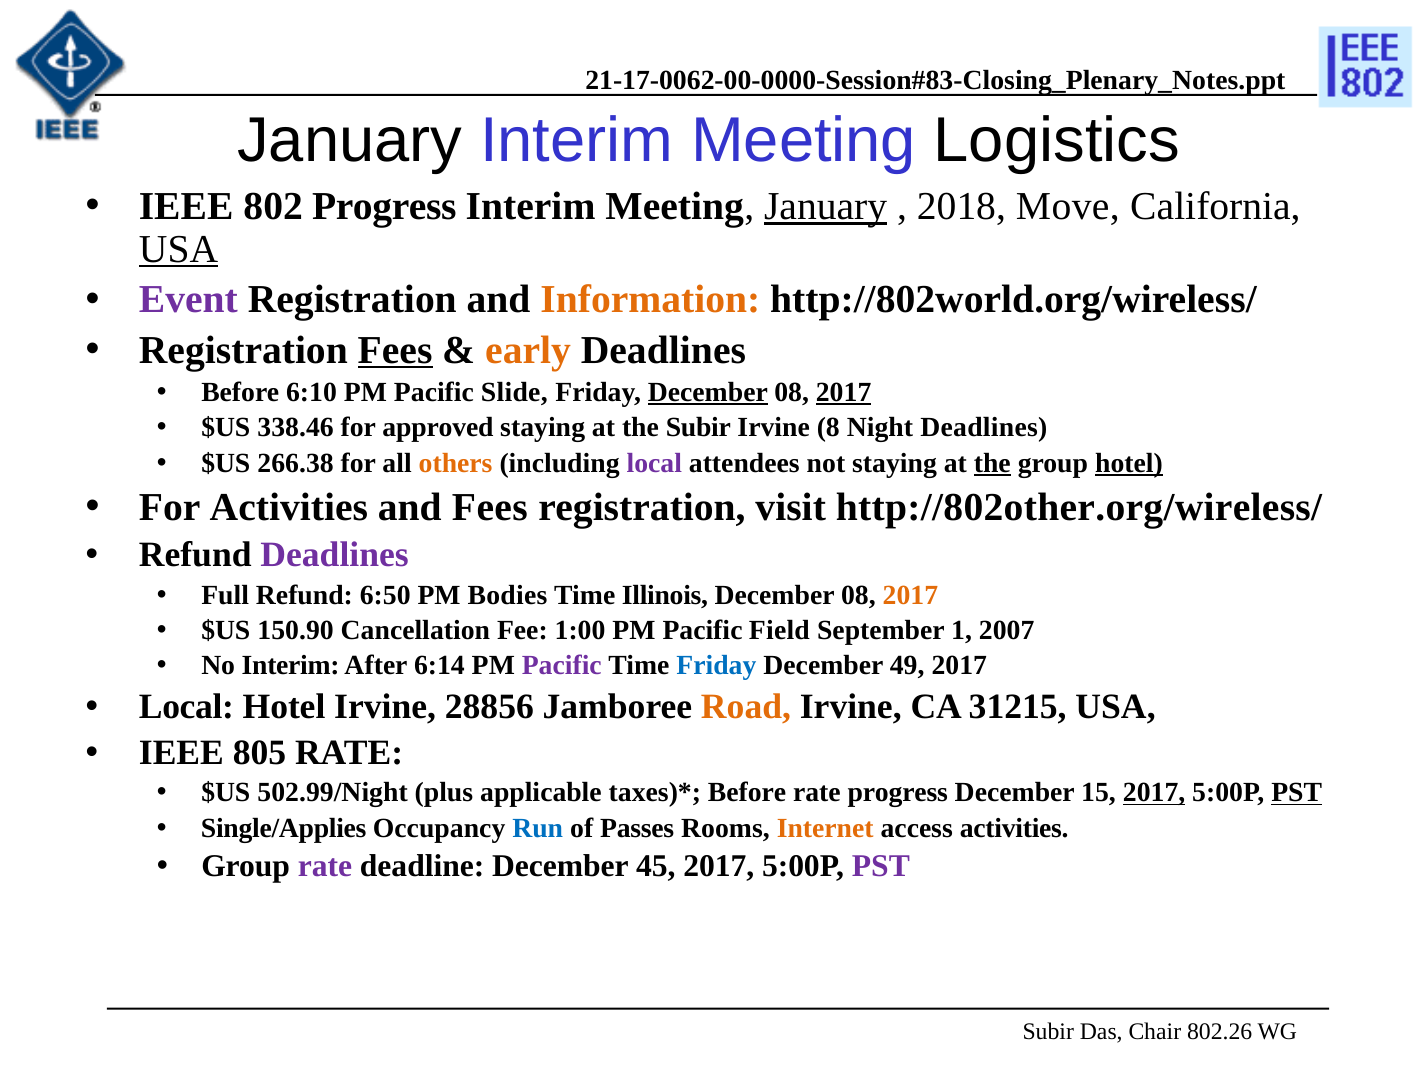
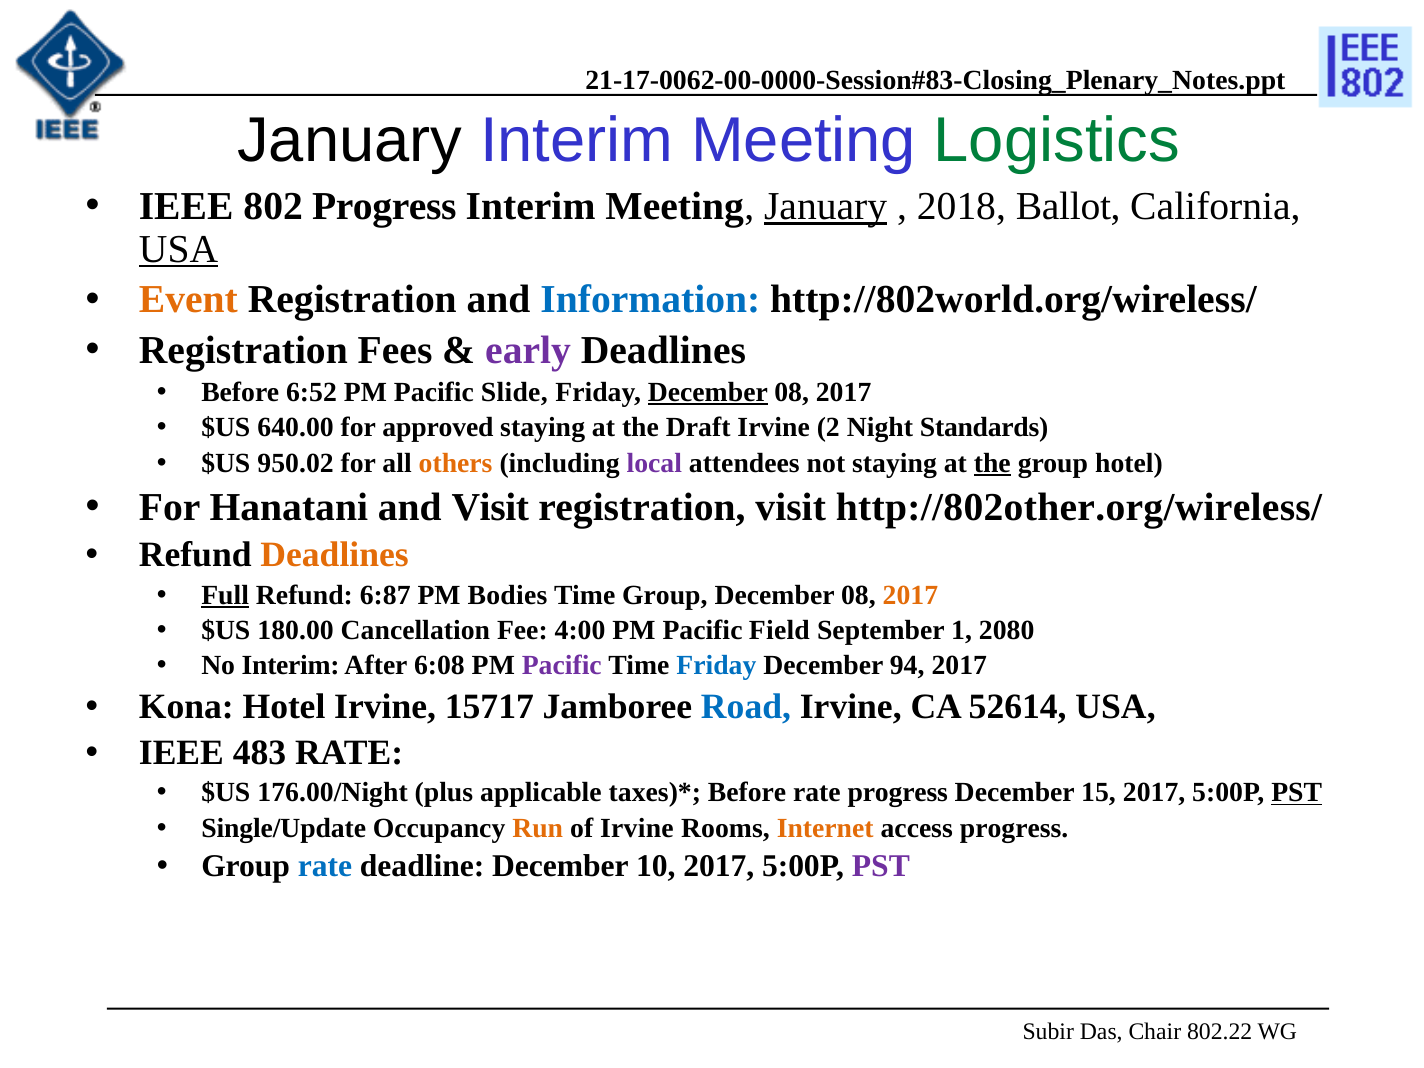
Logistics colour: black -> green
Move: Move -> Ballot
Event colour: purple -> orange
Information colour: orange -> blue
Fees at (395, 350) underline: present -> none
early colour: orange -> purple
6:10: 6:10 -> 6:52
2017 at (844, 392) underline: present -> none
338.46: 338.46 -> 640.00
the Subir: Subir -> Draft
8: 8 -> 2
Night Deadlines: Deadlines -> Standards
266.38: 266.38 -> 950.02
hotel at (1129, 463) underline: present -> none
For Activities: Activities -> Hanatani
and Fees: Fees -> Visit
Deadlines at (335, 555) colour: purple -> orange
Full underline: none -> present
6:50: 6:50 -> 6:87
Time Illinois: Illinois -> Group
150.90: 150.90 -> 180.00
1:00: 1:00 -> 4:00
2007: 2007 -> 2080
6:14: 6:14 -> 6:08
49: 49 -> 94
Local at (186, 707): Local -> Kona
28856: 28856 -> 15717
Road colour: orange -> blue
31215: 31215 -> 52614
805: 805 -> 483
502.99/Night: 502.99/Night -> 176.00/Night
2017 at (1154, 793) underline: present -> none
Single/Applies: Single/Applies -> Single/Update
Run colour: blue -> orange
of Passes: Passes -> Irvine
access activities: activities -> progress
rate at (325, 866) colour: purple -> blue
45: 45 -> 10
802.26: 802.26 -> 802.22
